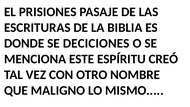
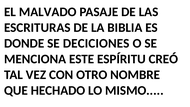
PRISIONES: PRISIONES -> MALVADO
MALIGNO: MALIGNO -> HECHADO
